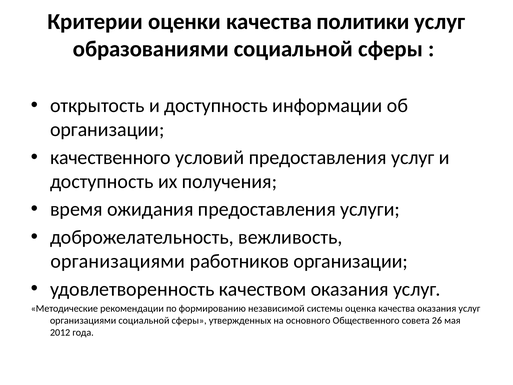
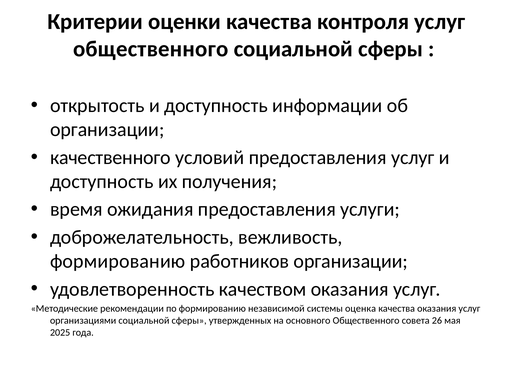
политики: политики -> контроля
образованиями at (151, 49): образованиями -> общественного
организациями at (118, 261): организациями -> формированию
2012: 2012 -> 2025
